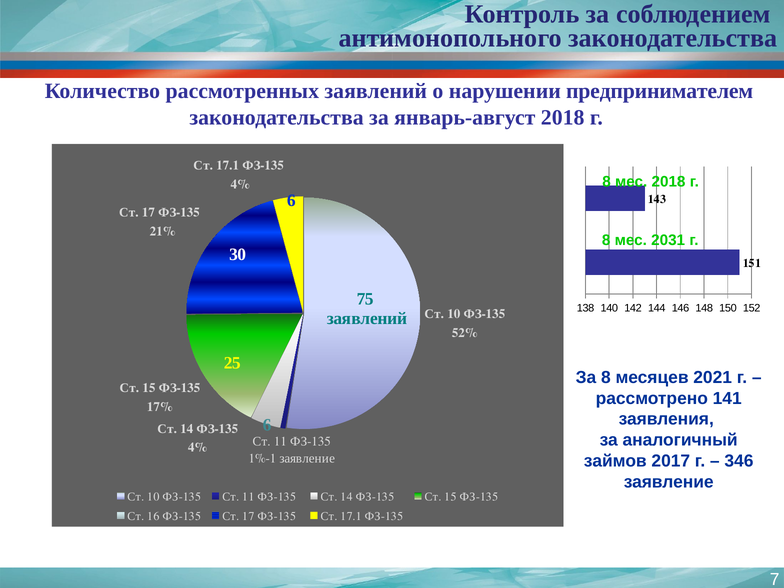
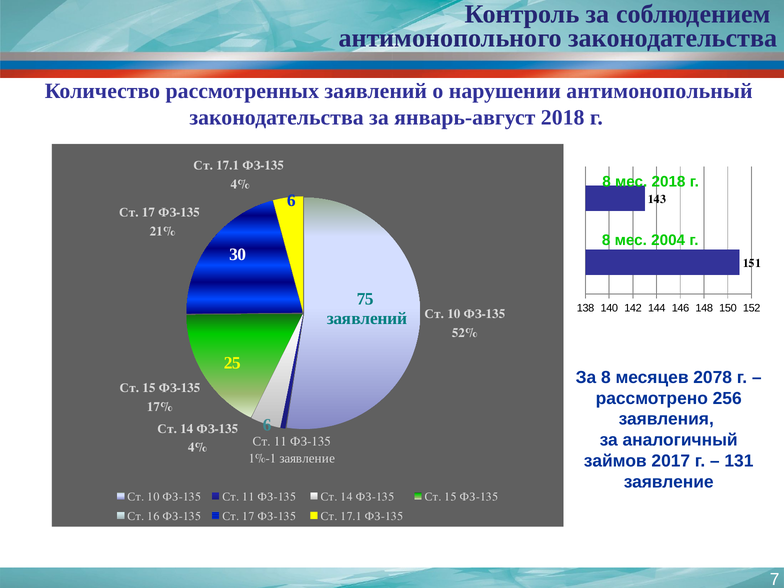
предпринимателем: предпринимателем -> антимонопольный
2031: 2031 -> 2004
2021: 2021 -> 2078
141: 141 -> 256
346: 346 -> 131
